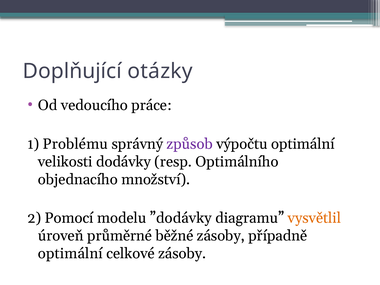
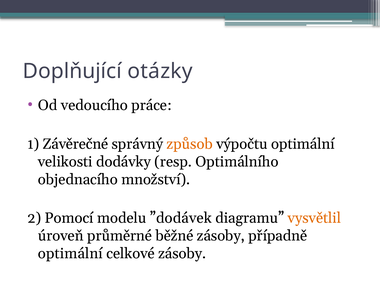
Problému: Problému -> Závěrečné
způsob colour: purple -> orange
”dodávky: ”dodávky -> ”dodávek
